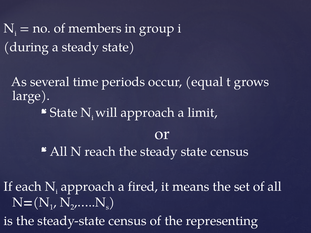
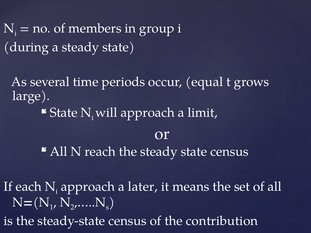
fired: fired -> later
representing: representing -> contribution
